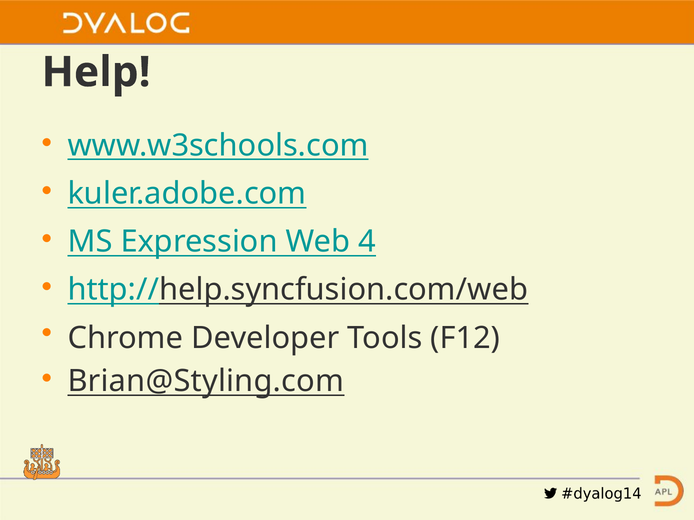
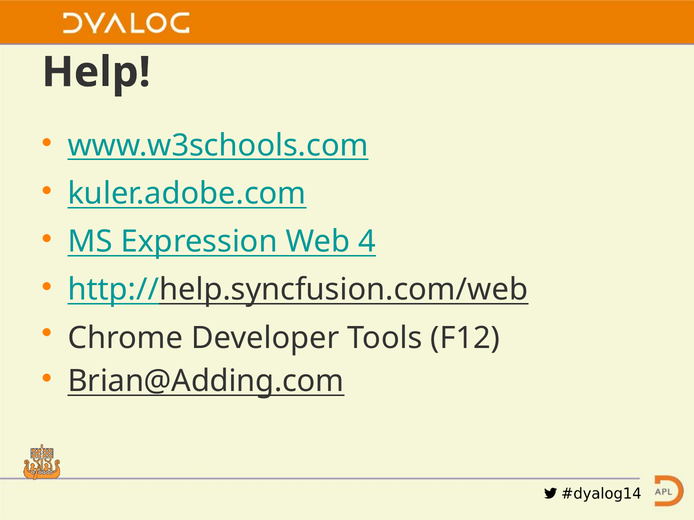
Brian@Styling.com: Brian@Styling.com -> Brian@Adding.com
